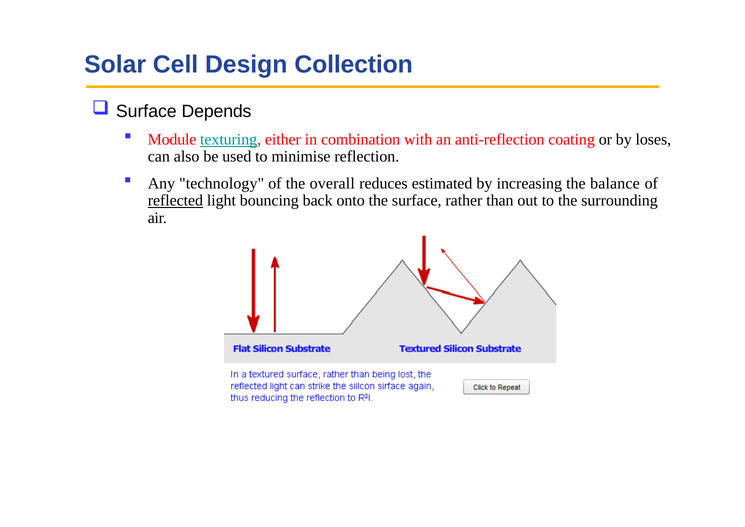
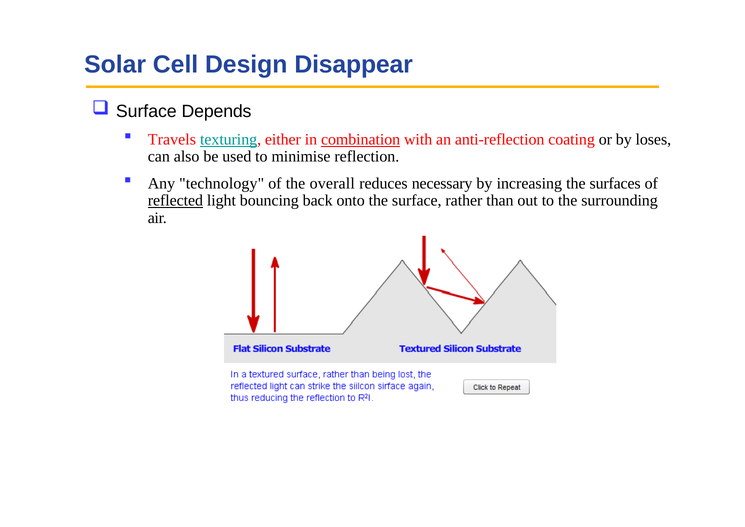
Collection: Collection -> Disappear
Module: Module -> Travels
combination underline: none -> present
estimated: estimated -> necessary
balance: balance -> surfaces
